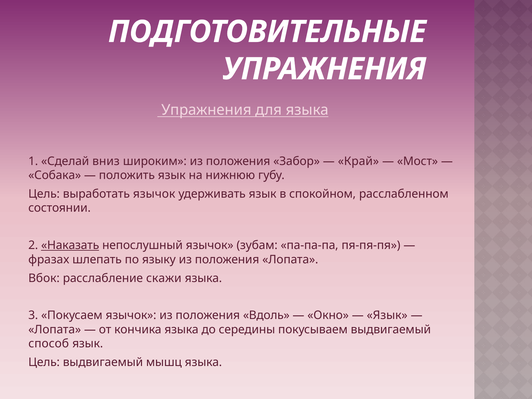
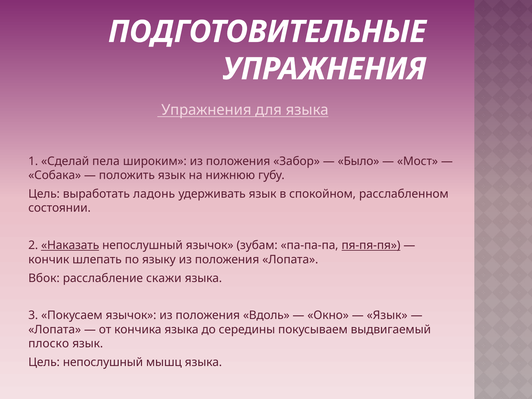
вниз: вниз -> пела
Край: Край -> Было
выработать язычок: язычок -> ладонь
пя-пя-пя underline: none -> present
фразах: фразах -> кончик
способ: способ -> плоско
Цель выдвигаемый: выдвигаемый -> непослушный
